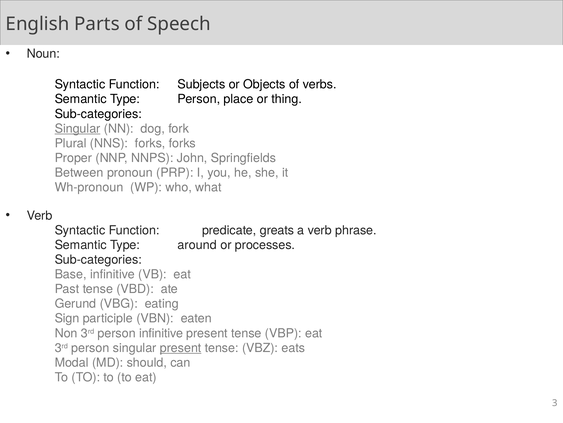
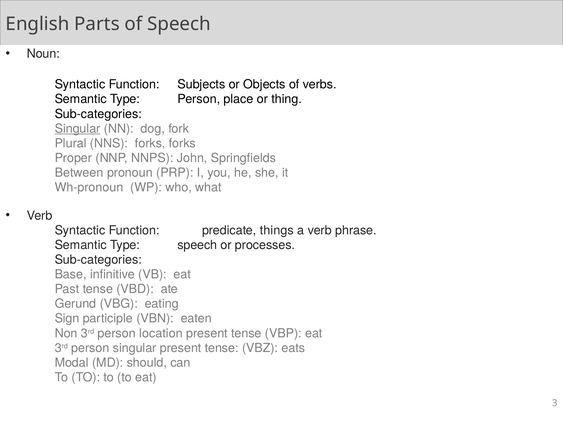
greats: greats -> things
Type around: around -> speech
person infinitive: infinitive -> location
present at (181, 347) underline: present -> none
